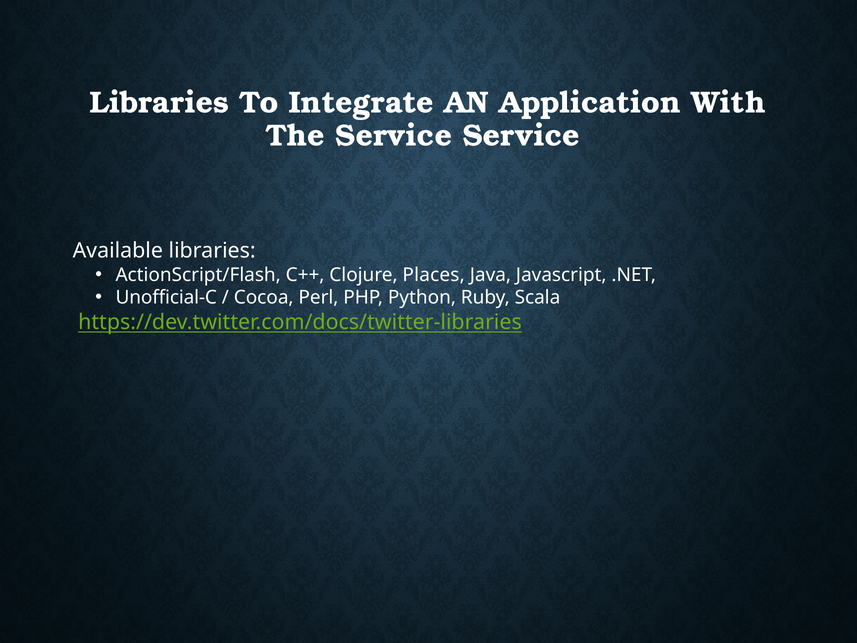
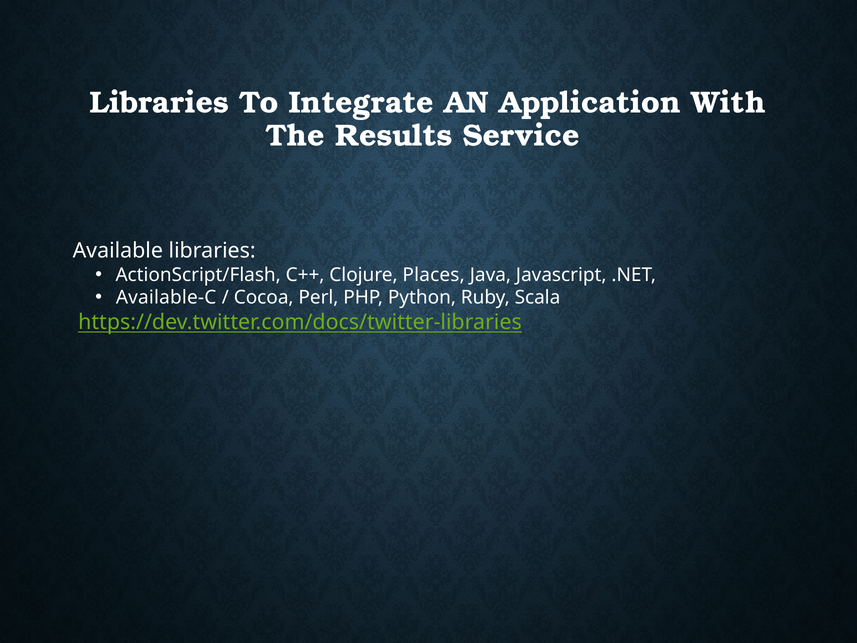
The Service: Service -> Results
Unofficial-C: Unofficial-C -> Available-C
